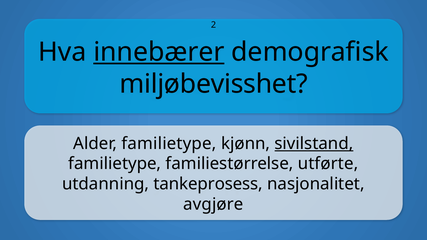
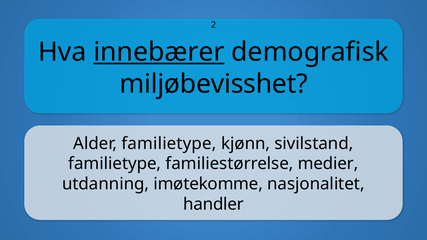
sivilstand underline: present -> none
utførte: utførte -> medier
tankeprosess: tankeprosess -> imøtekomme
avgjøre: avgjøre -> handler
